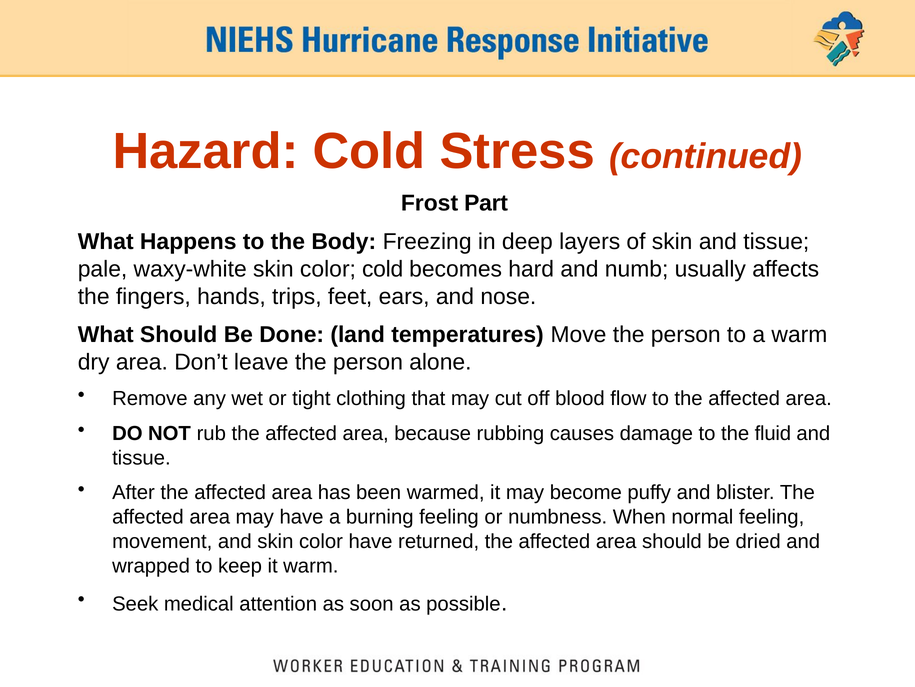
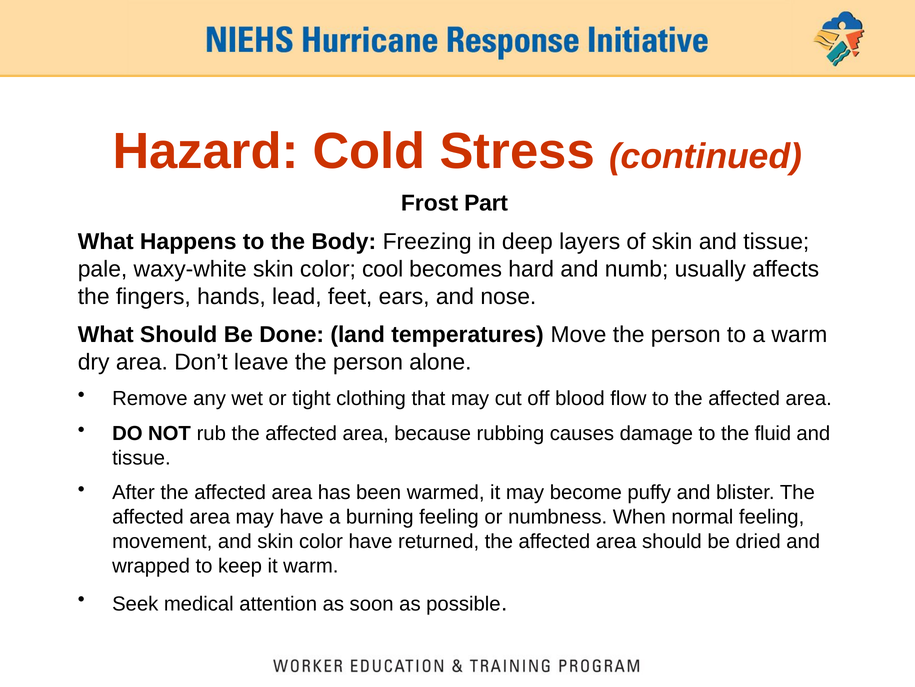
color cold: cold -> cool
trips: trips -> lead
